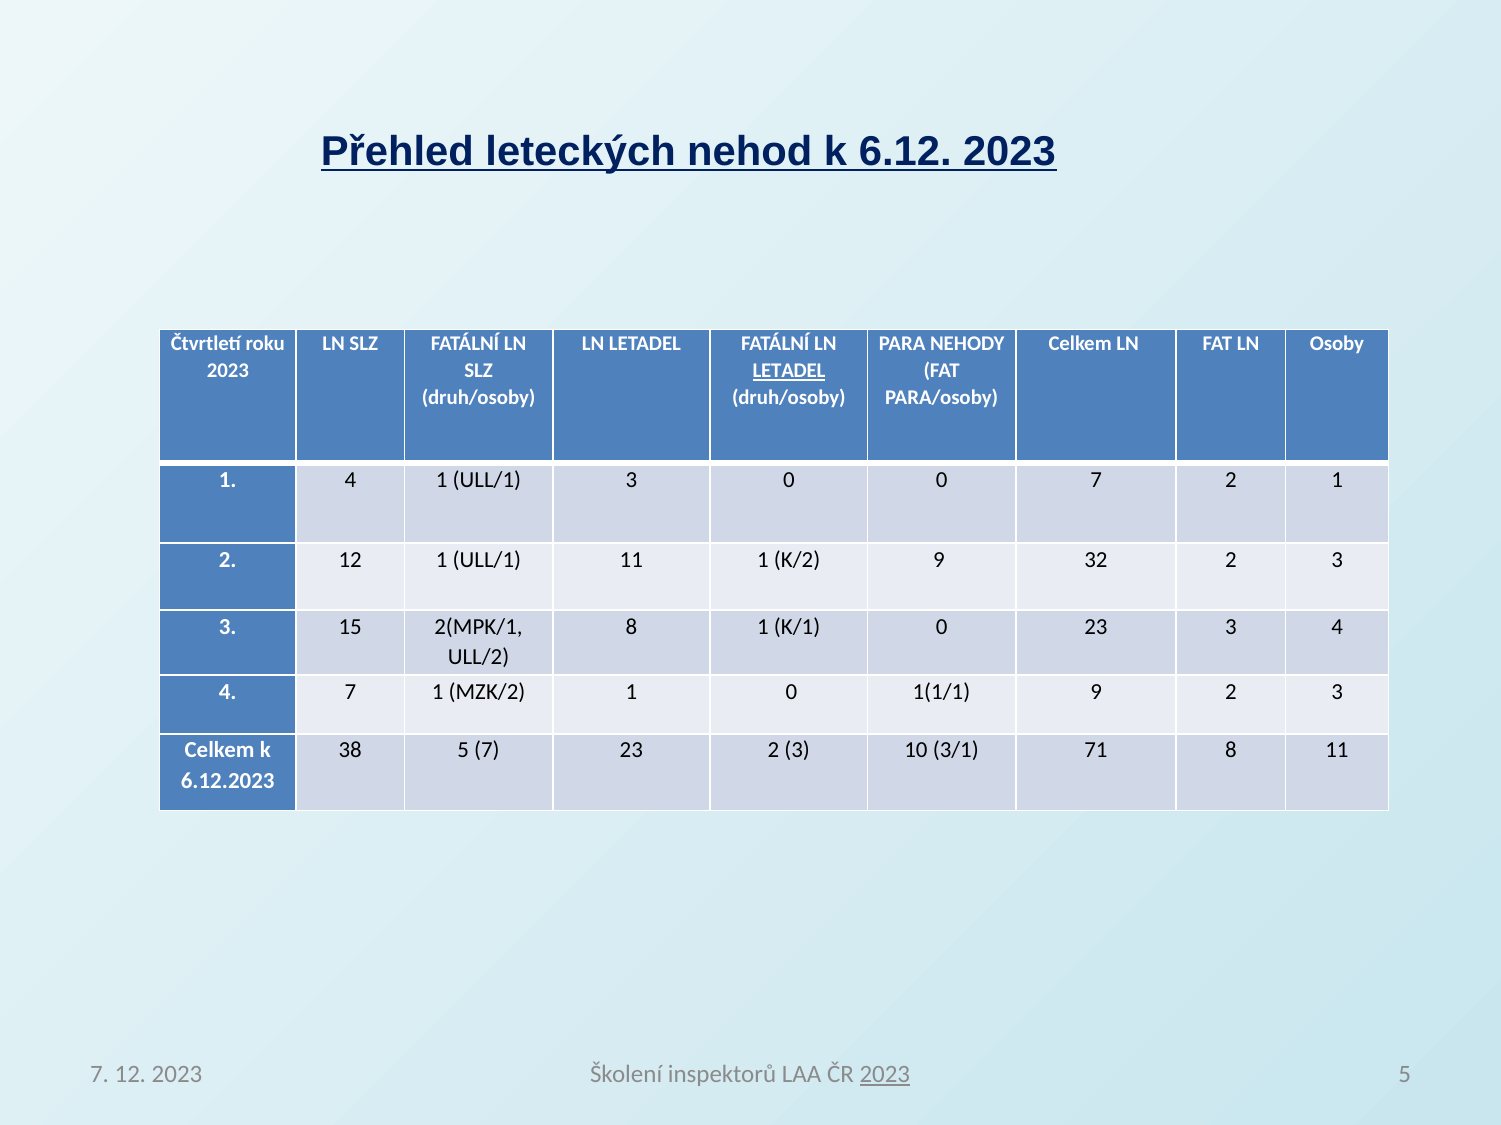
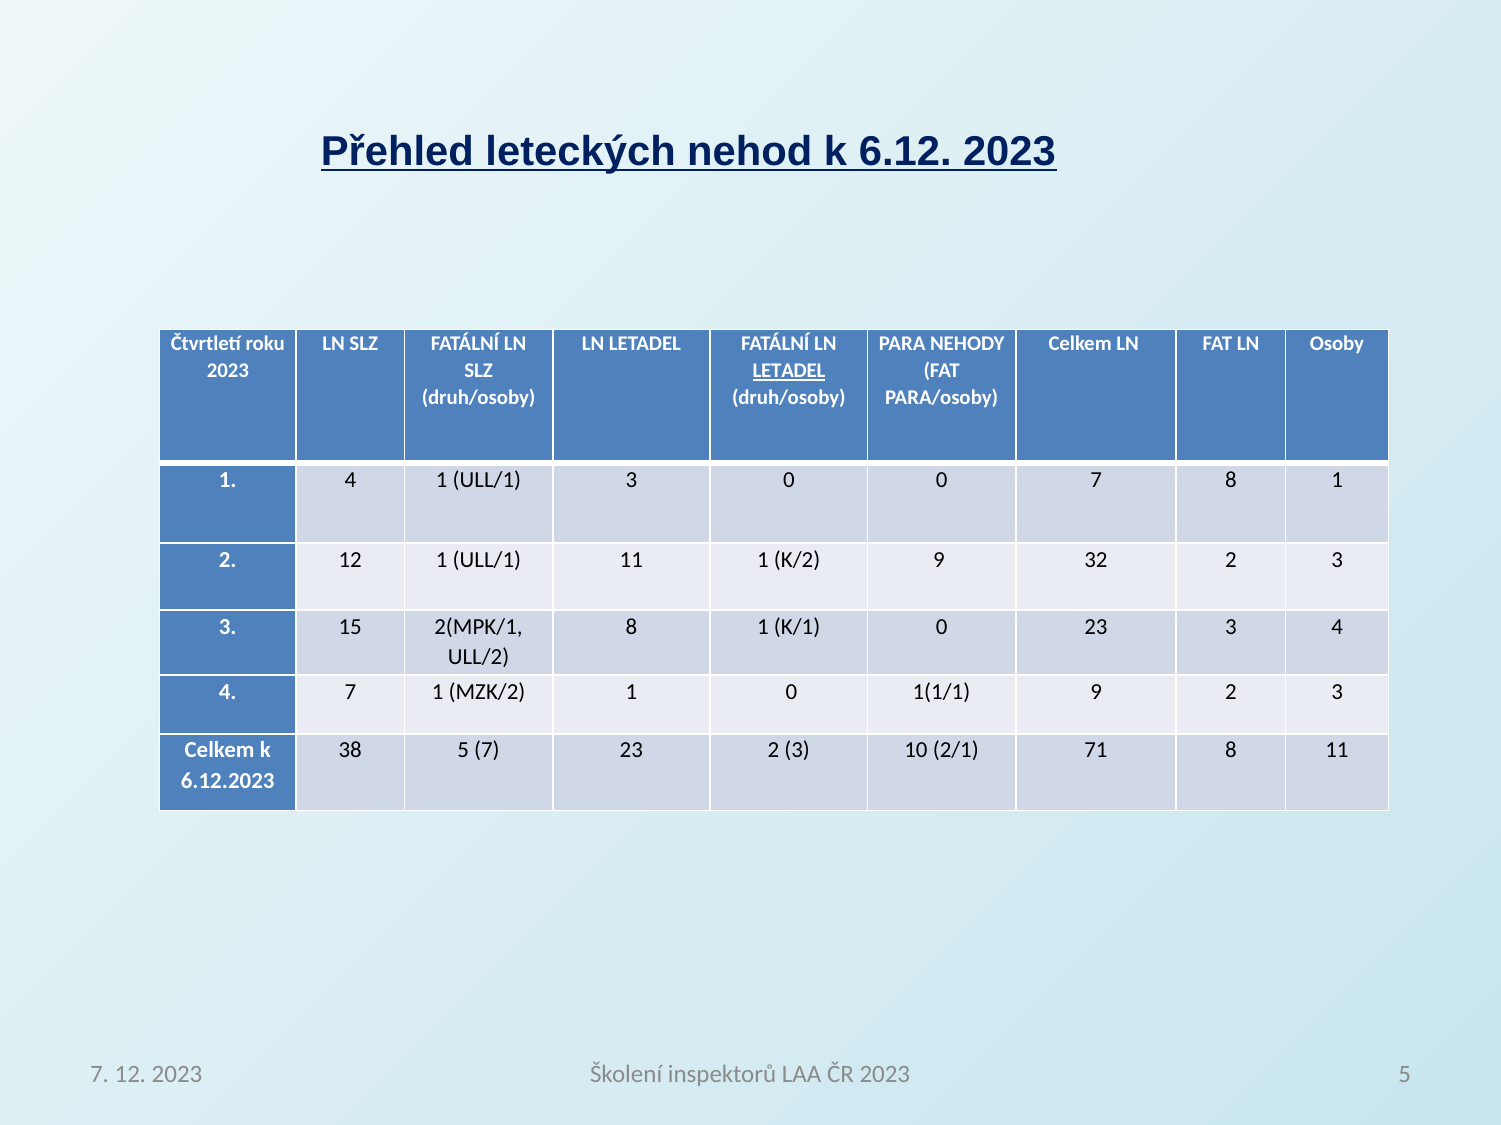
7 2: 2 -> 8
3/1: 3/1 -> 2/1
2023 at (885, 1075) underline: present -> none
